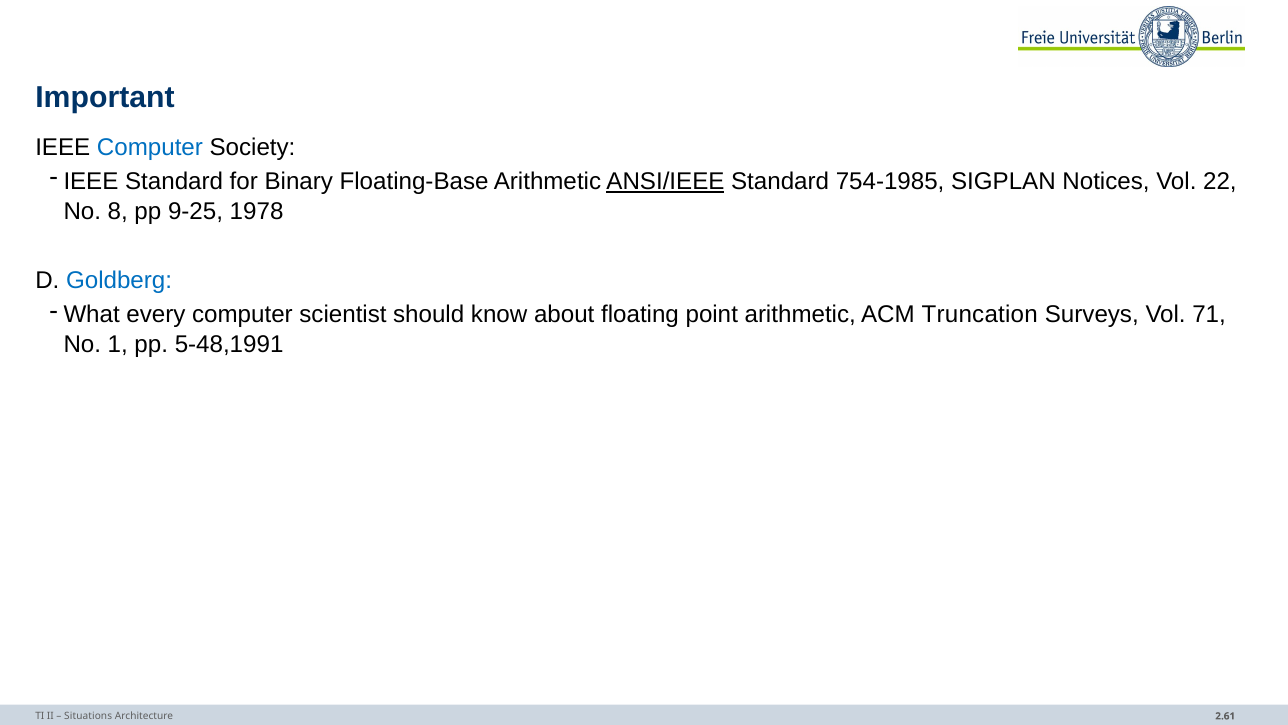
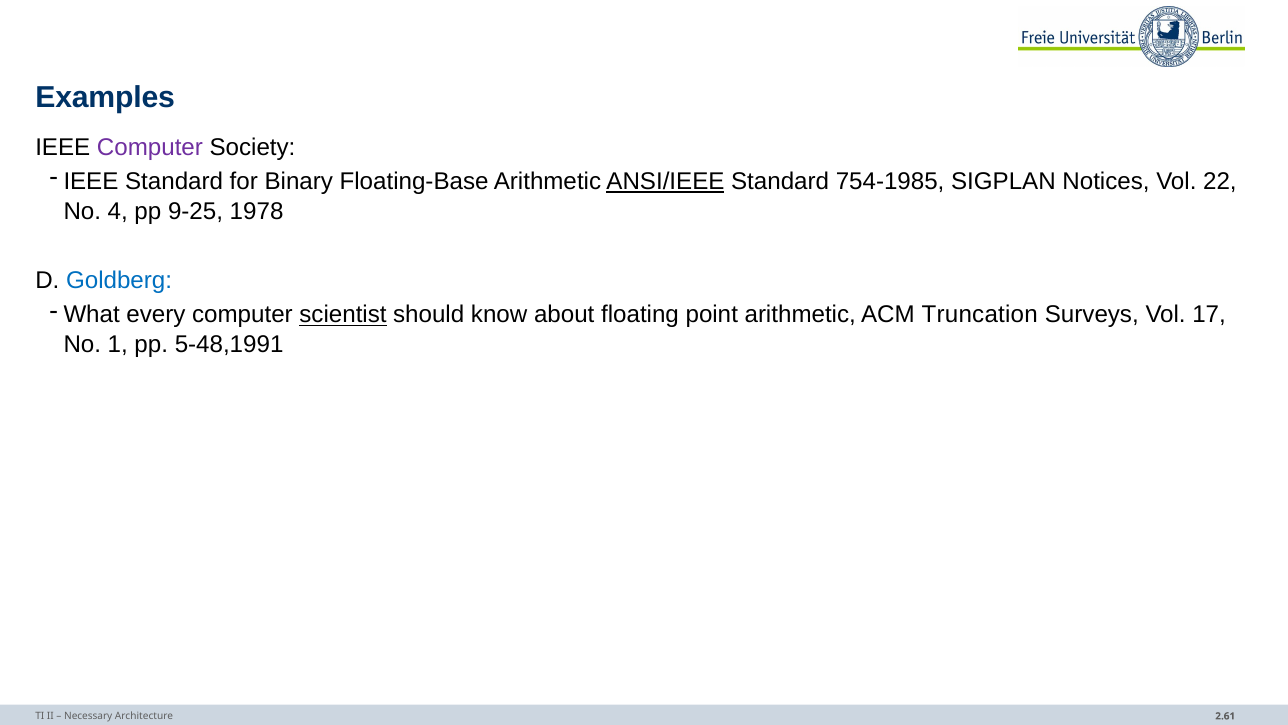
Important: Important -> Examples
Computer at (150, 147) colour: blue -> purple
8: 8 -> 4
scientist underline: none -> present
71: 71 -> 17
Situations: Situations -> Necessary
